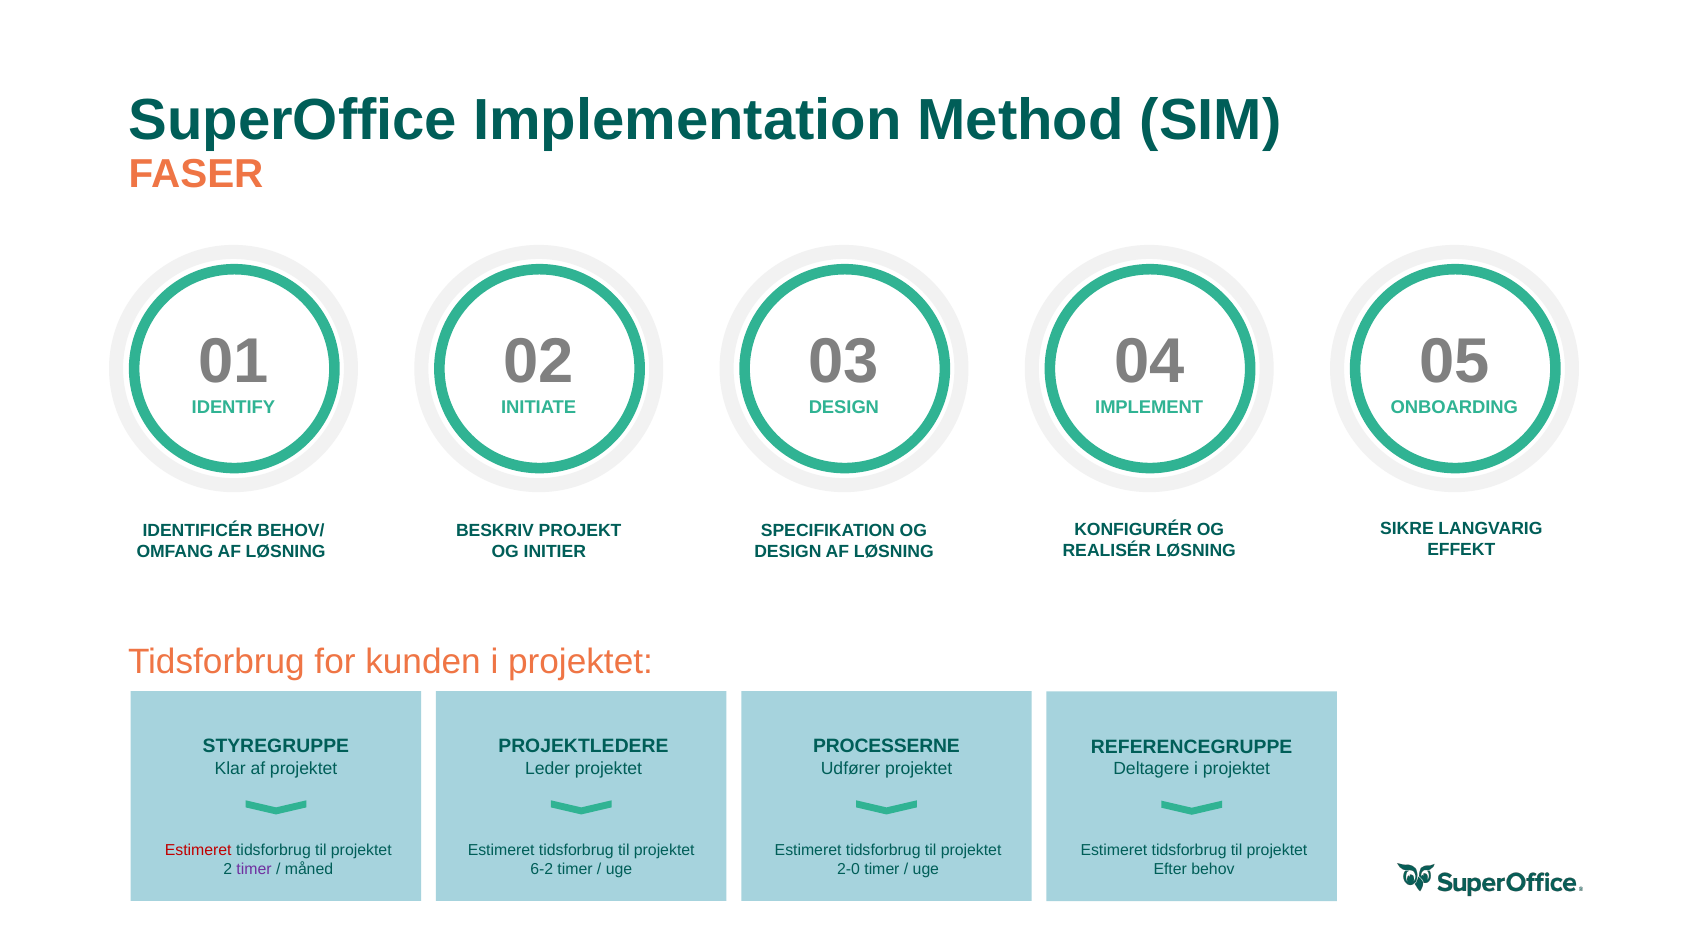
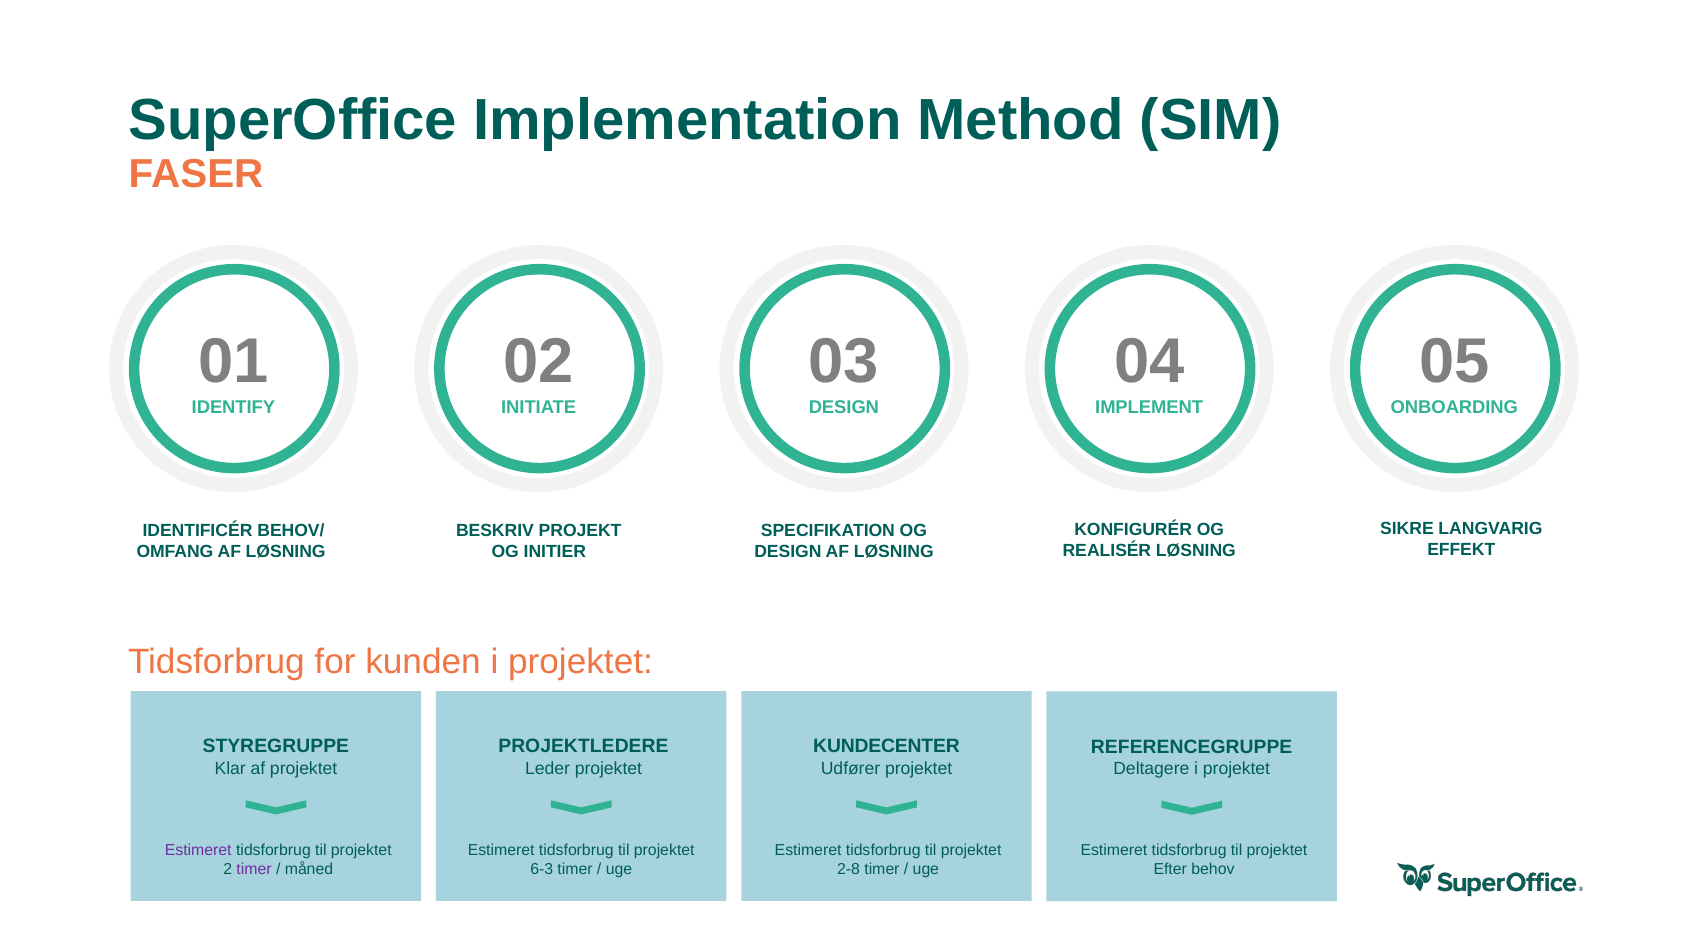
PROCESSERNE: PROCESSERNE -> KUNDECENTER
Estimeret at (198, 851) colour: red -> purple
6-2: 6-2 -> 6-3
2-0: 2-0 -> 2-8
